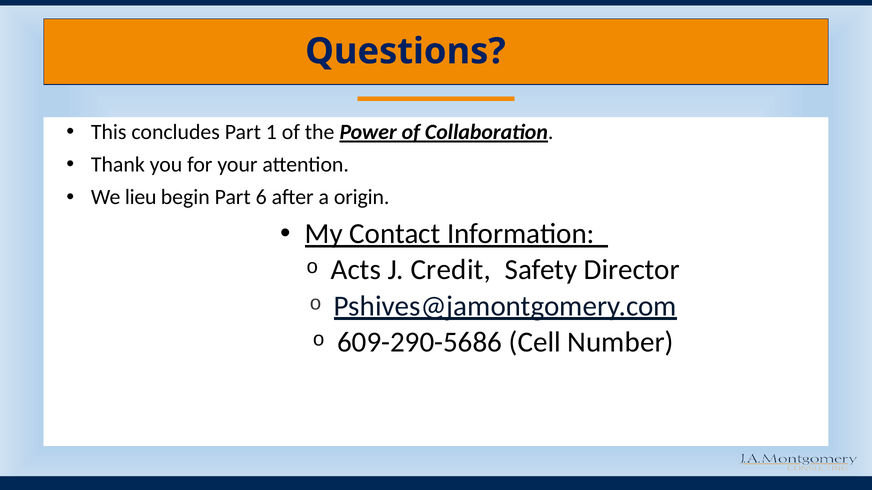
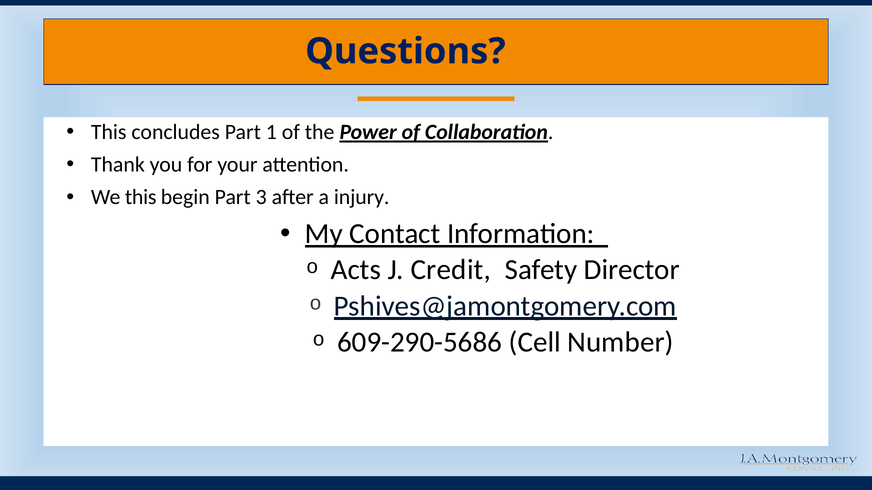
We lieu: lieu -> this
6: 6 -> 3
origin: origin -> injury
